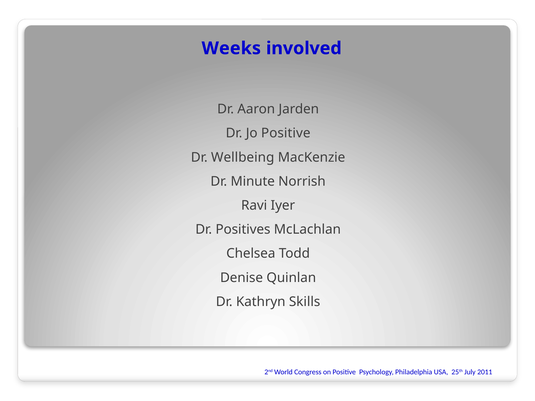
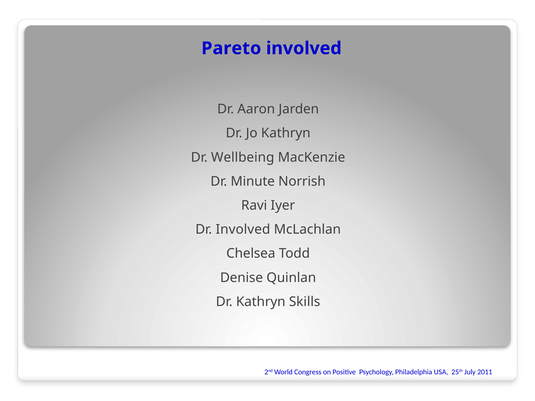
Weeks: Weeks -> Pareto
Jo Positive: Positive -> Kathryn
Dr Positives: Positives -> Involved
